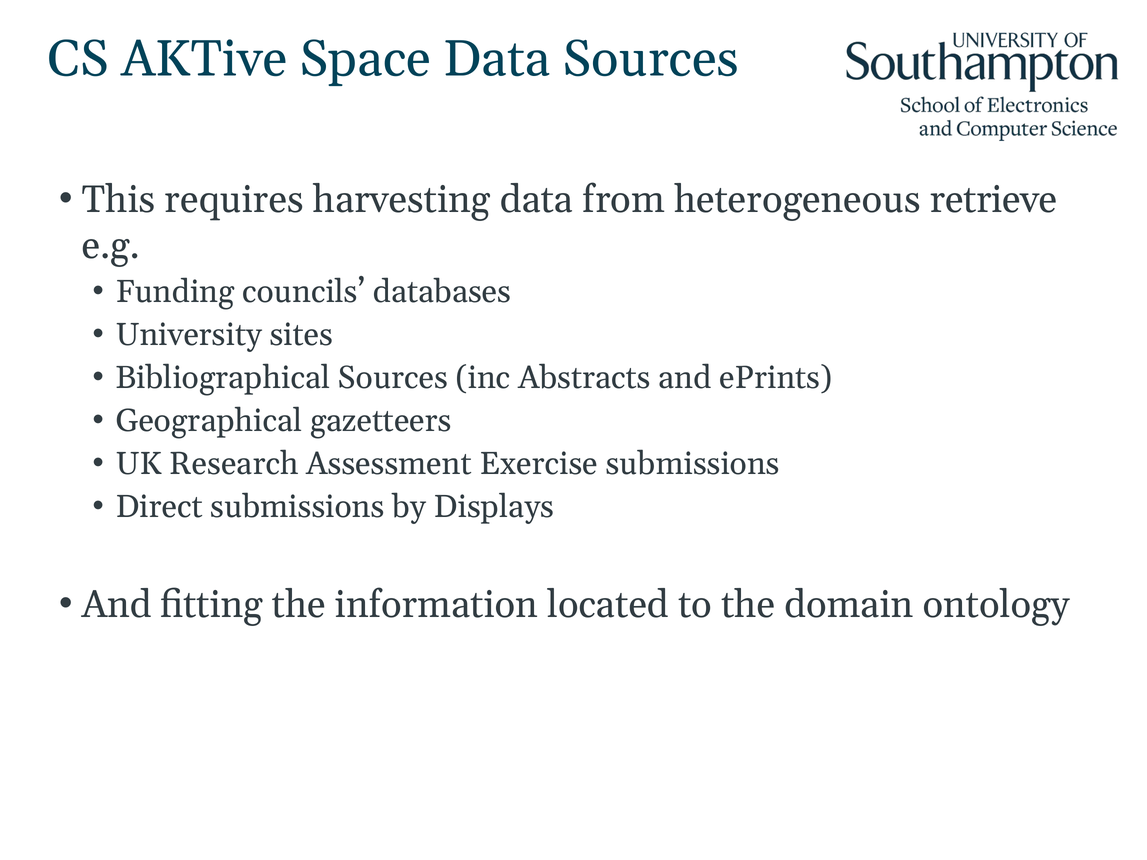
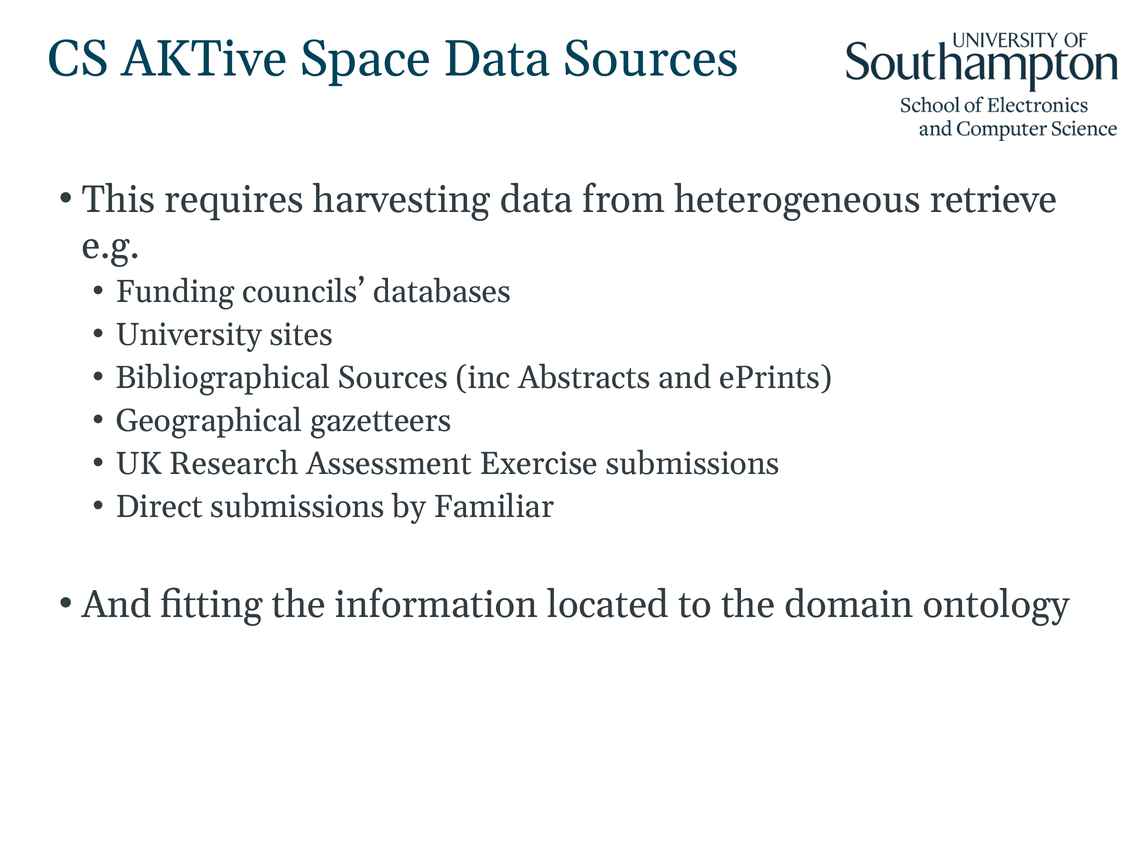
Displays: Displays -> Familiar
